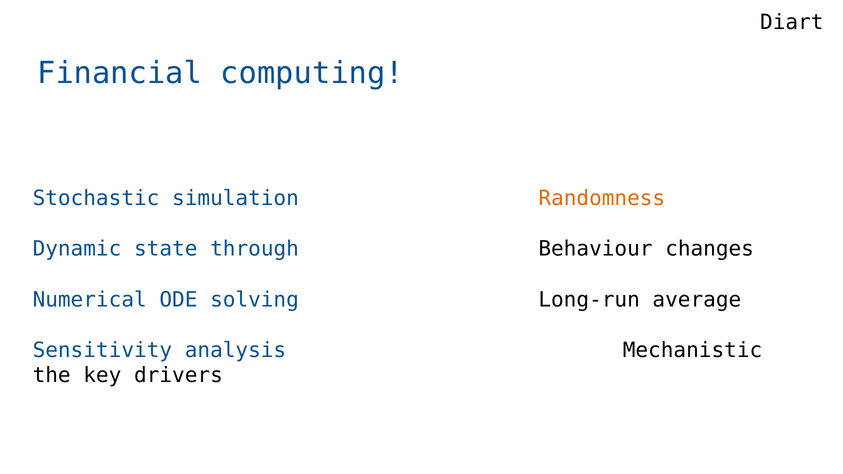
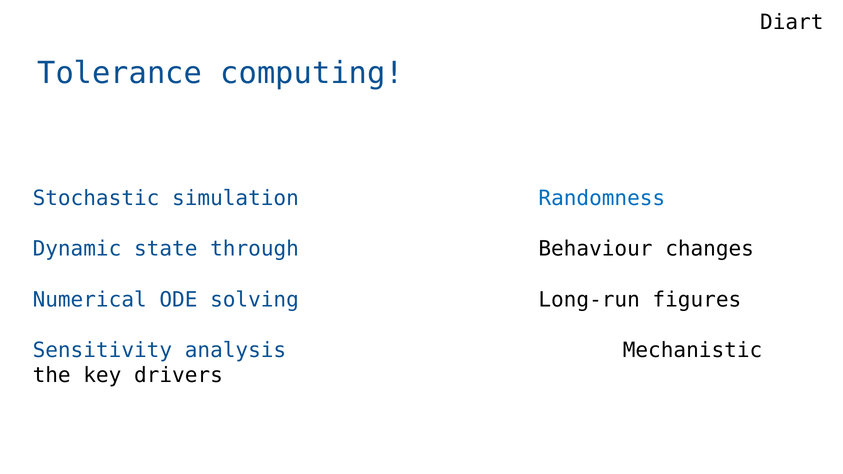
Financial: Financial -> Tolerance
Randomness colour: orange -> blue
average: average -> figures
